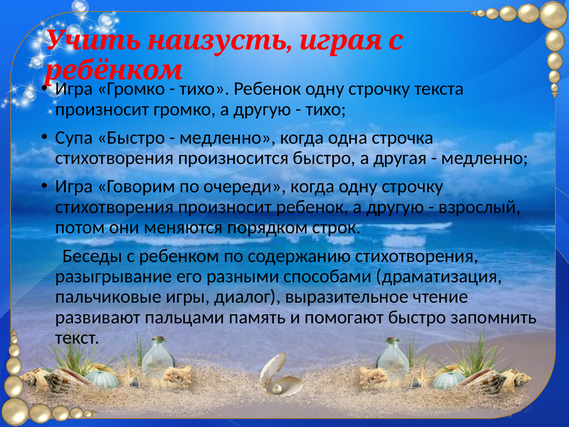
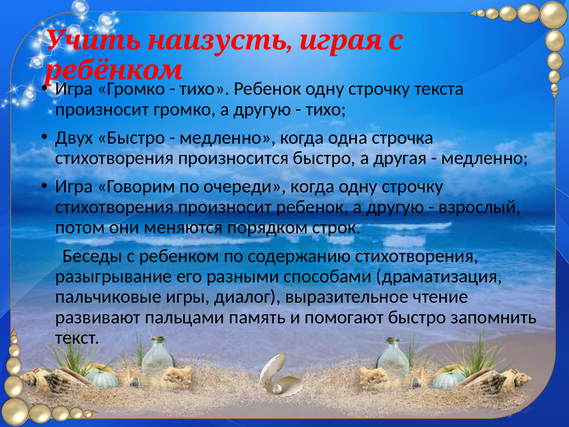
Супа: Супа -> Двух
